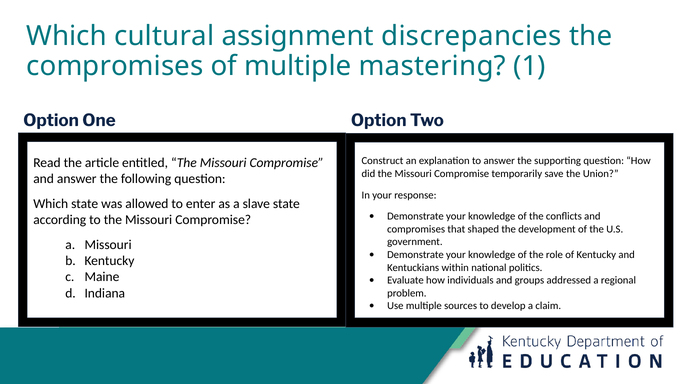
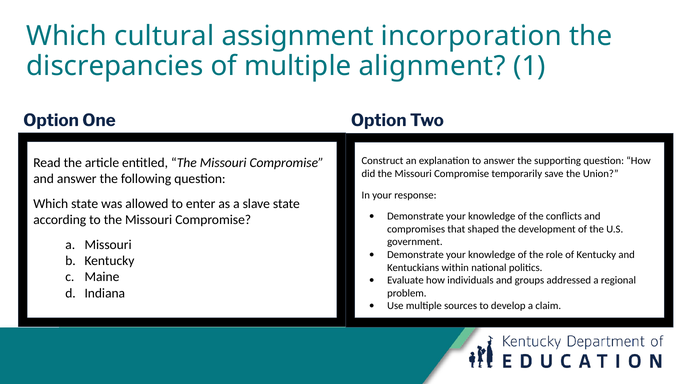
discrepancies: discrepancies -> incorporation
compromises at (115, 66): compromises -> discrepancies
mastering: mastering -> alignment
